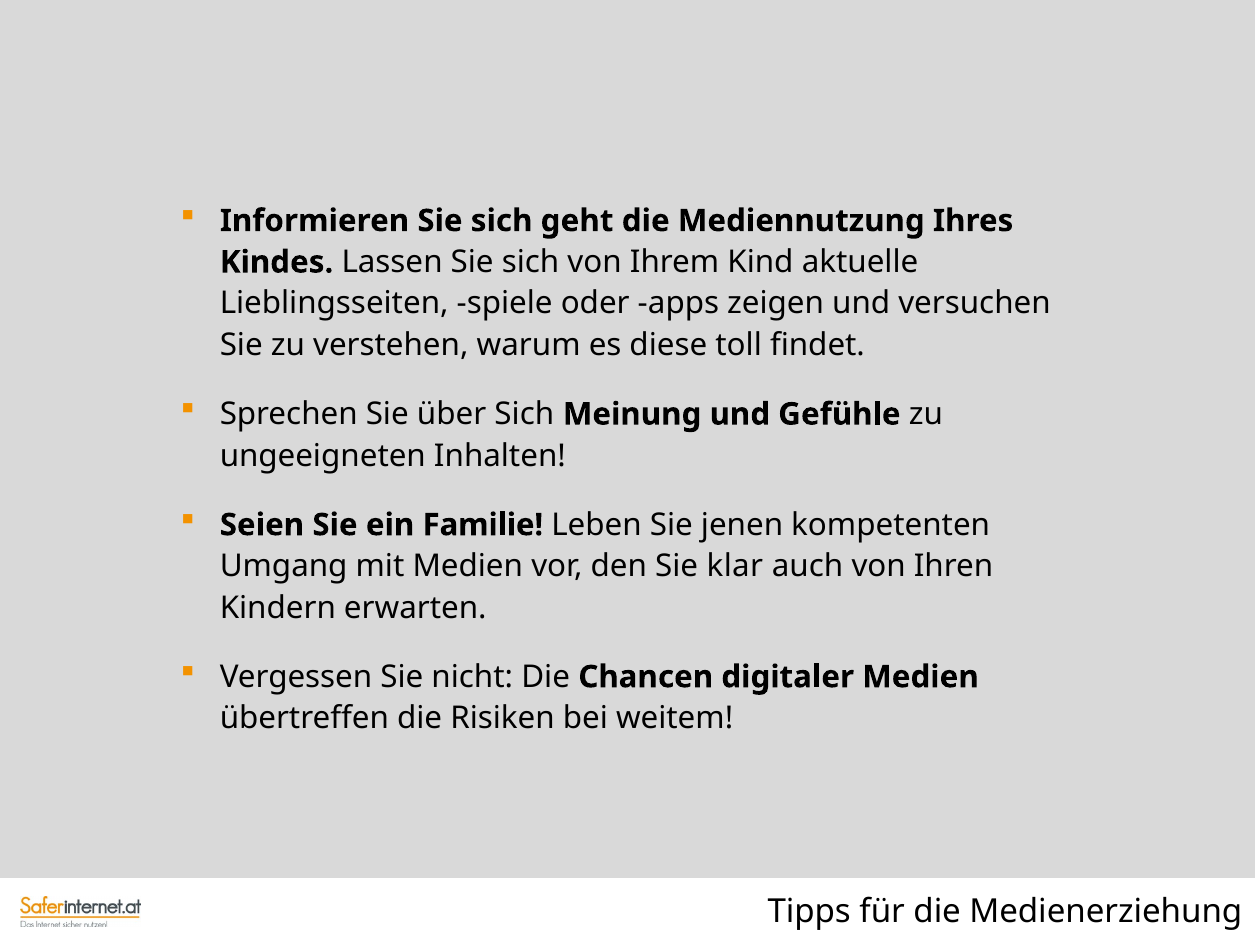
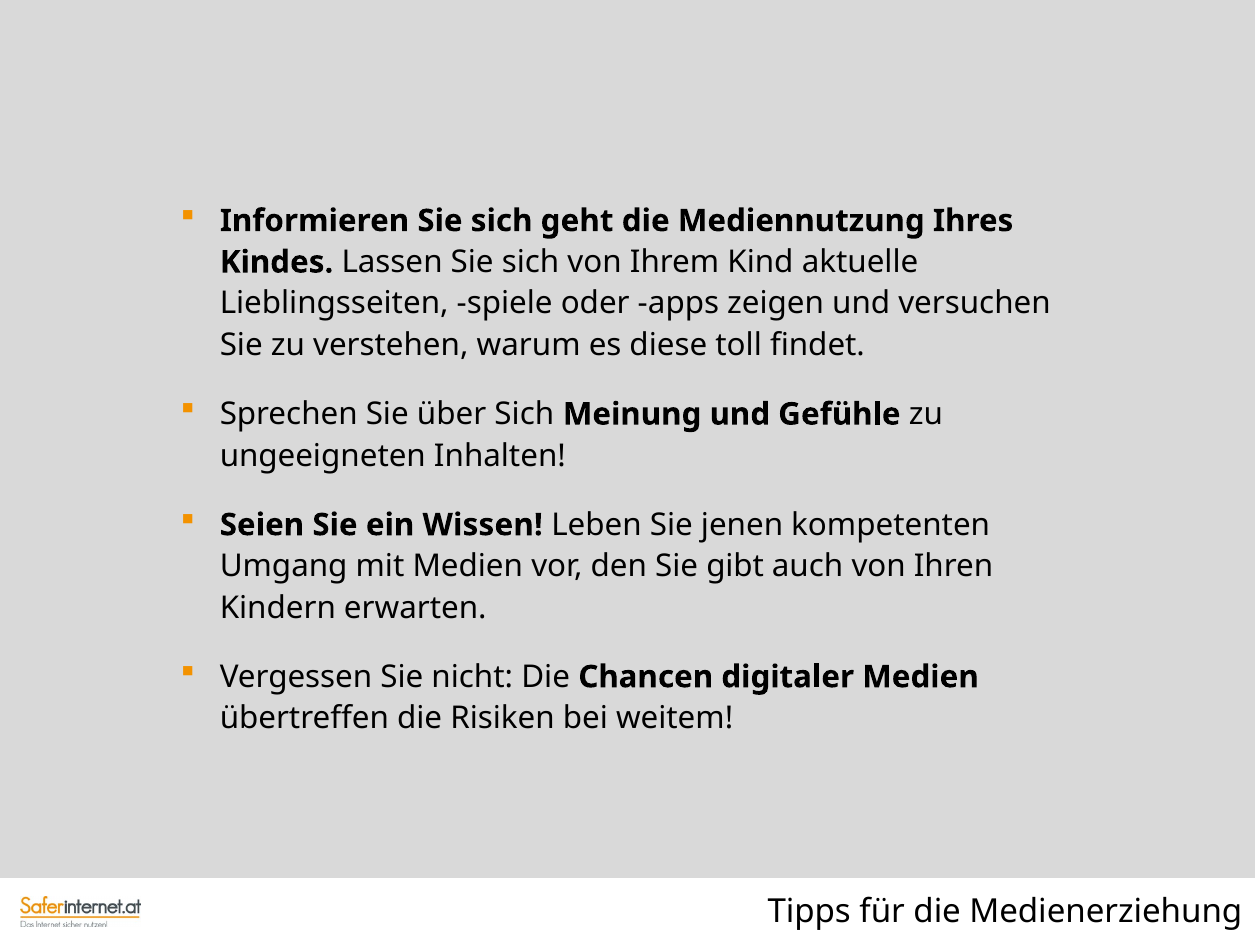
Familie: Familie -> Wissen
klar: klar -> gibt
